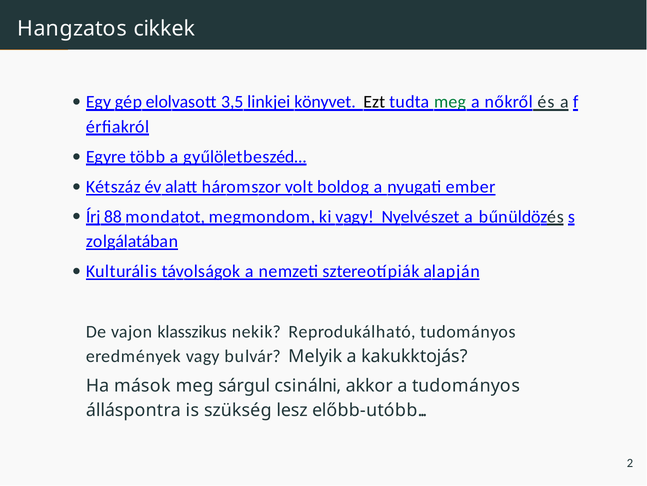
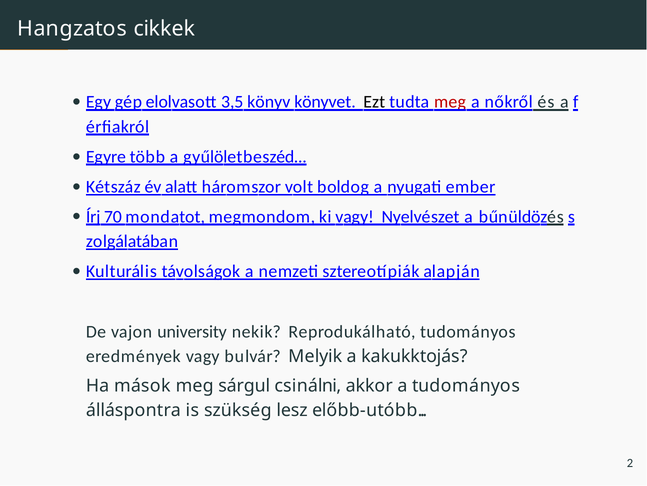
linkjei: linkjei -> könyv
meg at (450, 102) colour: green -> red
88: 88 -> 70
klasszikus: klasszikus -> university
